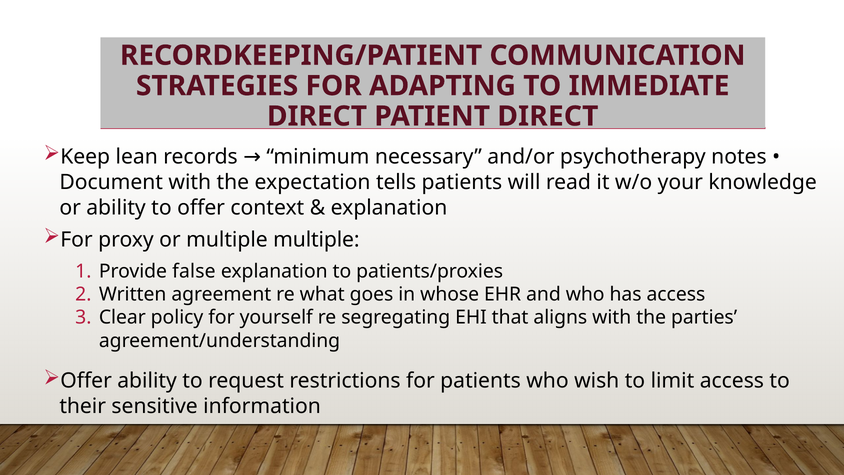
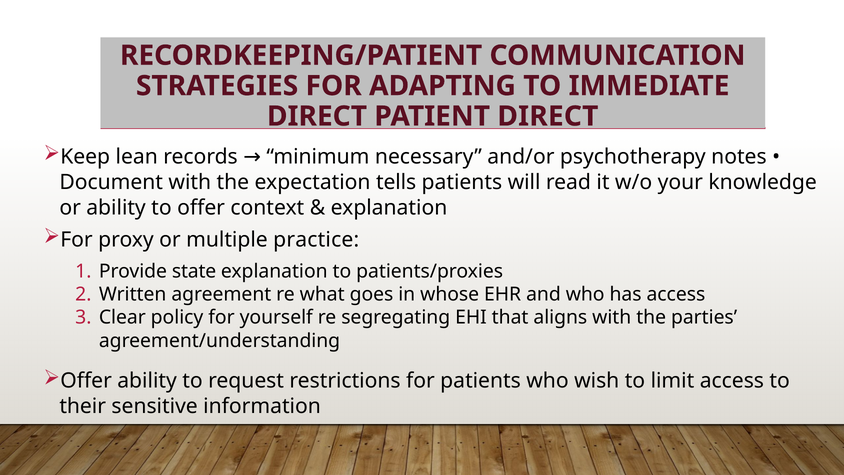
multiple multiple: multiple -> practice
false: false -> state
